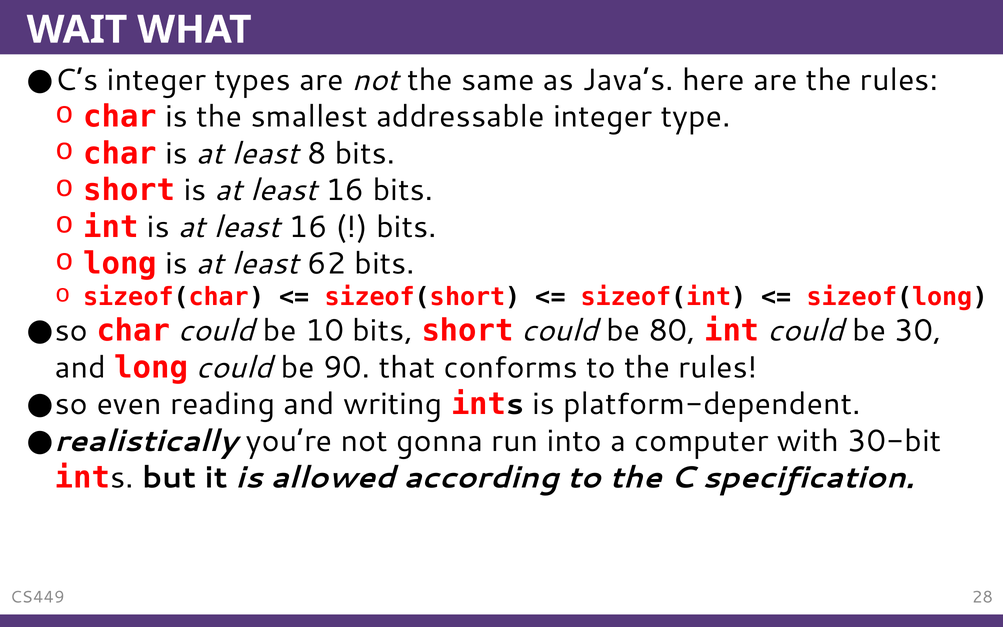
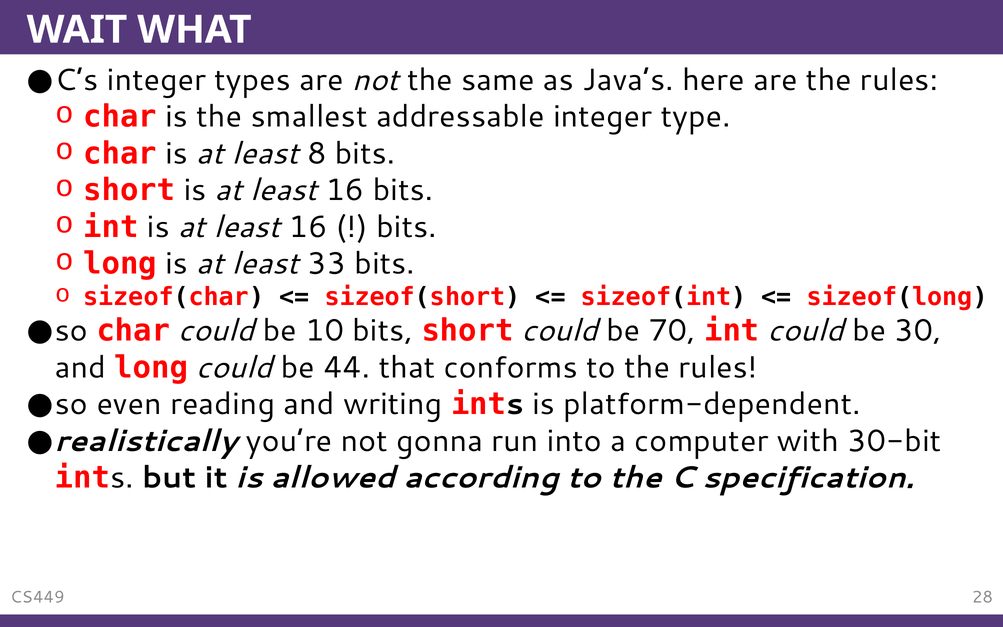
62: 62 -> 33
80: 80 -> 70
90: 90 -> 44
